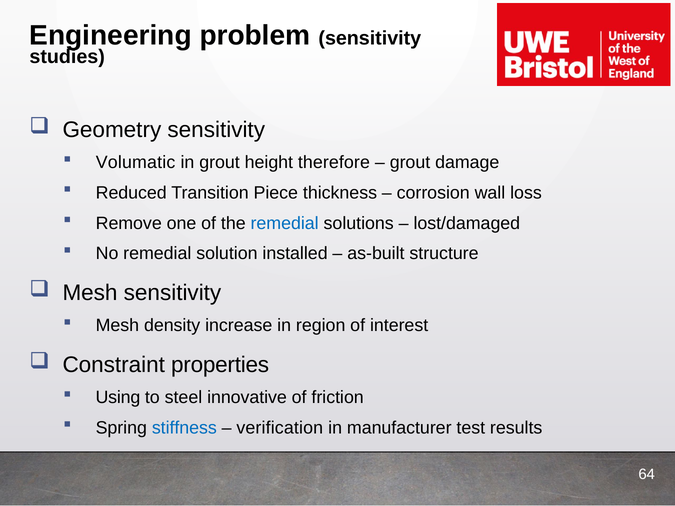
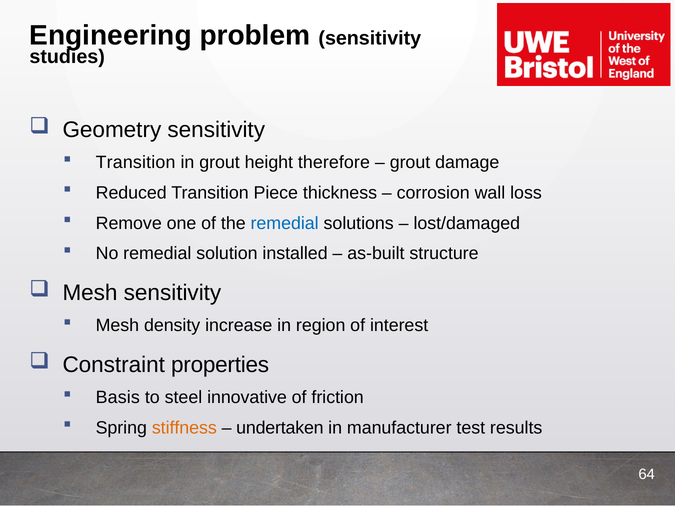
Volumatic at (136, 163): Volumatic -> Transition
Using: Using -> Basis
stiffness colour: blue -> orange
verification: verification -> undertaken
